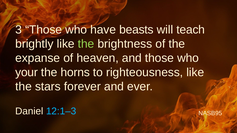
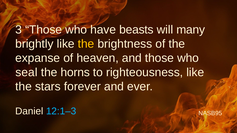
teach: teach -> many
the at (86, 44) colour: light green -> yellow
your: your -> seal
